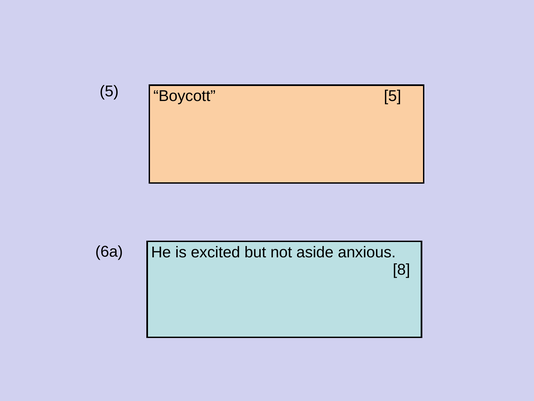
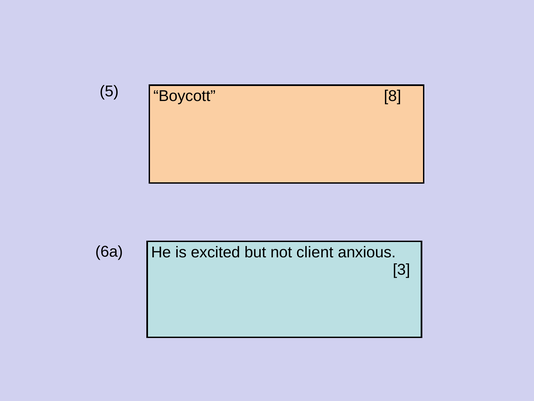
Boycott 5: 5 -> 8
aside: aside -> client
8: 8 -> 3
